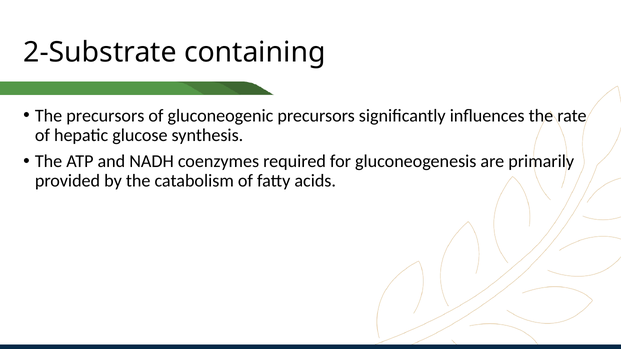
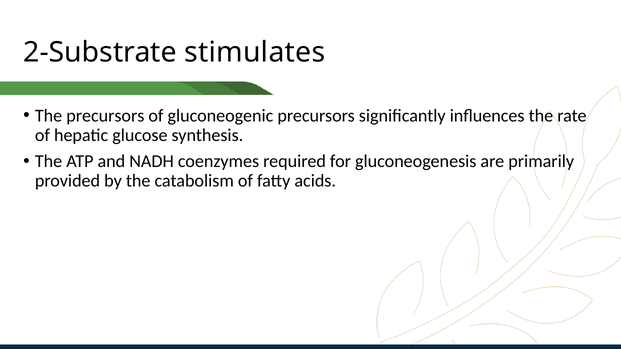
containing: containing -> stimulates
